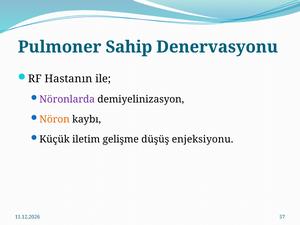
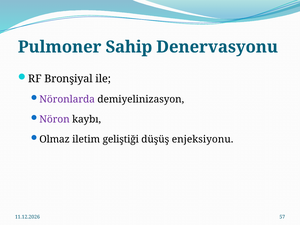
Hastanın: Hastanın -> Bronşiyal
Nöron colour: orange -> purple
Küçük: Küçük -> Olmaz
gelişme: gelişme -> geliştiği
